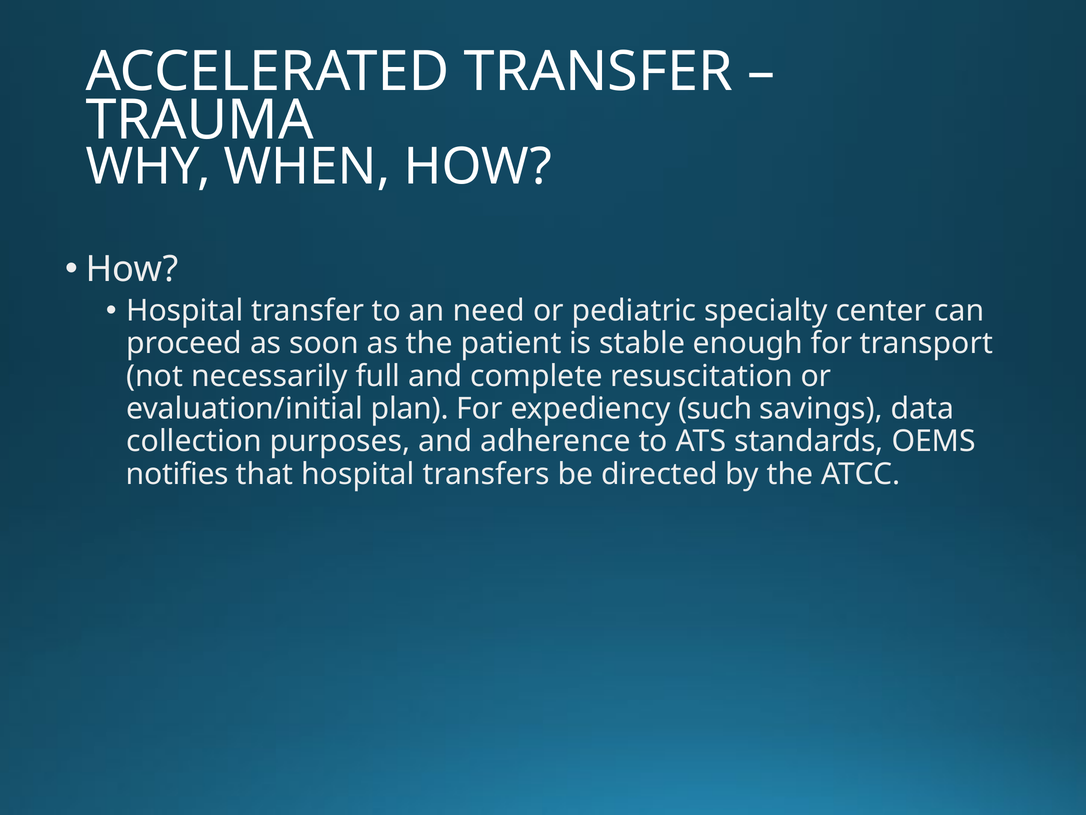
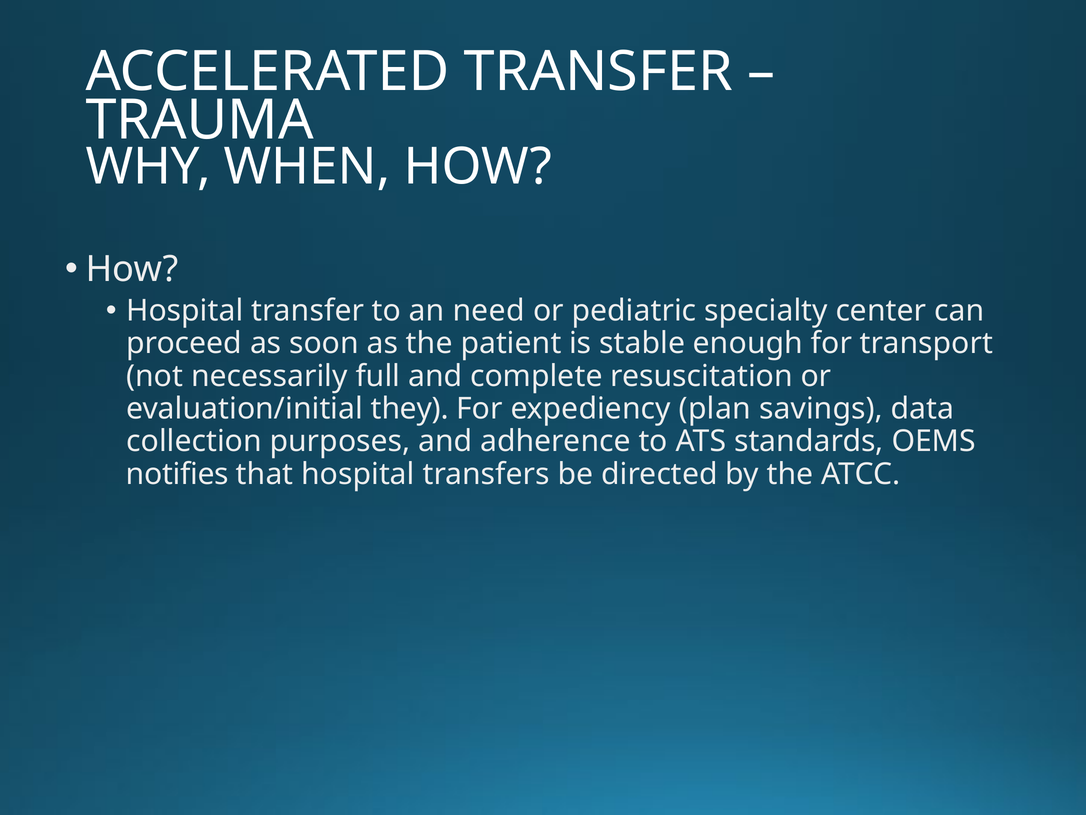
plan: plan -> they
such: such -> plan
